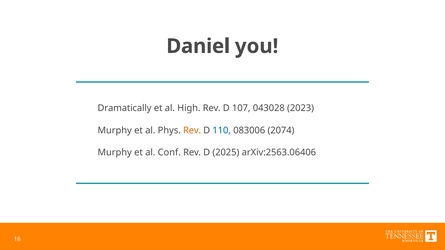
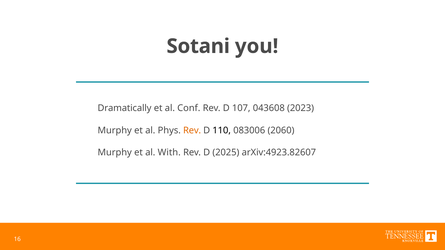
Daniel: Daniel -> Sotani
High: High -> Conf
043028: 043028 -> 043608
110 colour: blue -> black
2074: 2074 -> 2060
Conf: Conf -> With
arXiv:2563.06406: arXiv:2563.06406 -> arXiv:4923.82607
